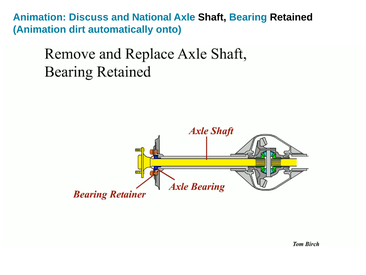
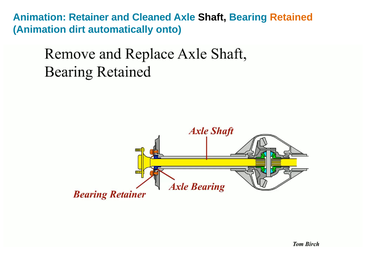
Discuss: Discuss -> Retainer
National: National -> Cleaned
Retained colour: black -> orange
